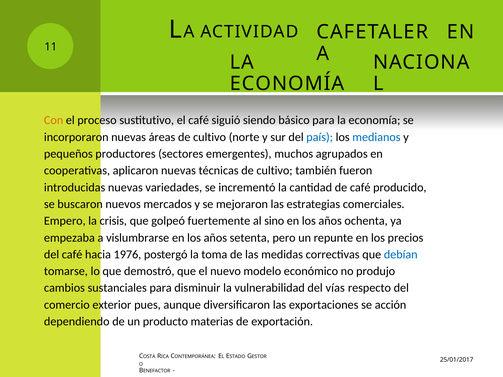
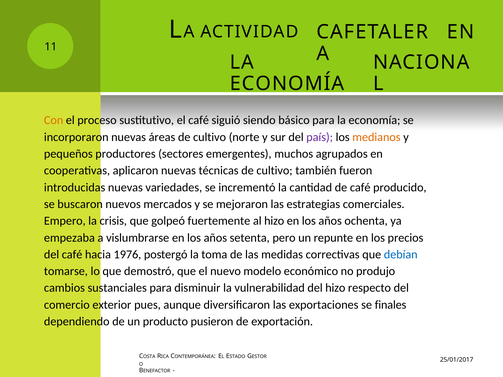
país colour: blue -> purple
medianos colour: blue -> orange
al sino: sino -> hizo
del vías: vías -> hizo
acción: acción -> finales
materias: materias -> pusieron
